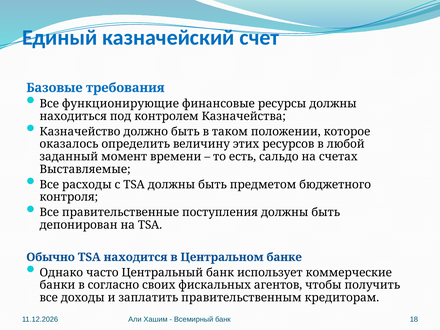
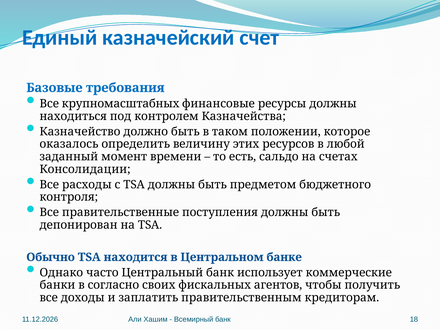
функционирующие: функционирующие -> крупномасштабных
Выставляемые: Выставляемые -> Консолидации
